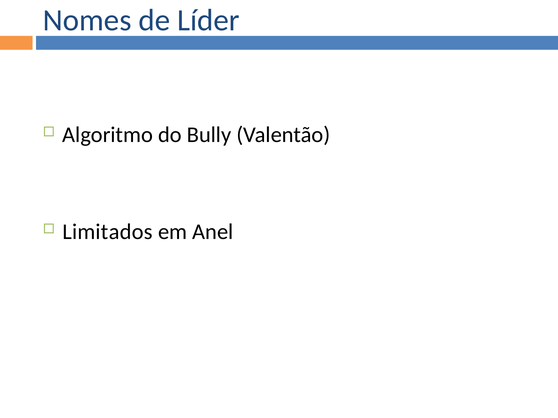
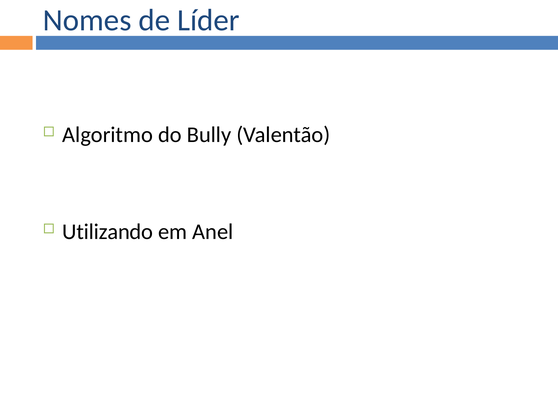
Limitados: Limitados -> Utilizando
